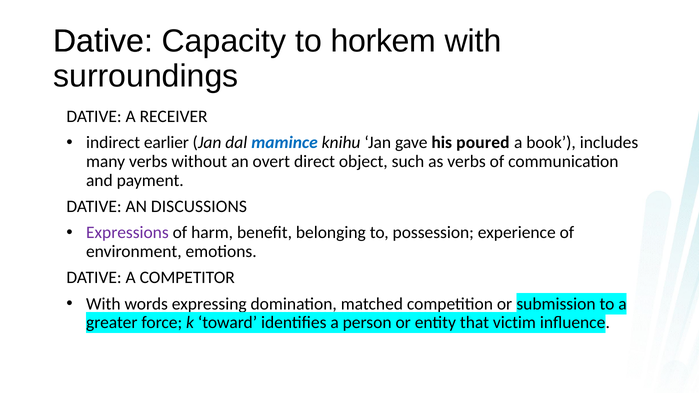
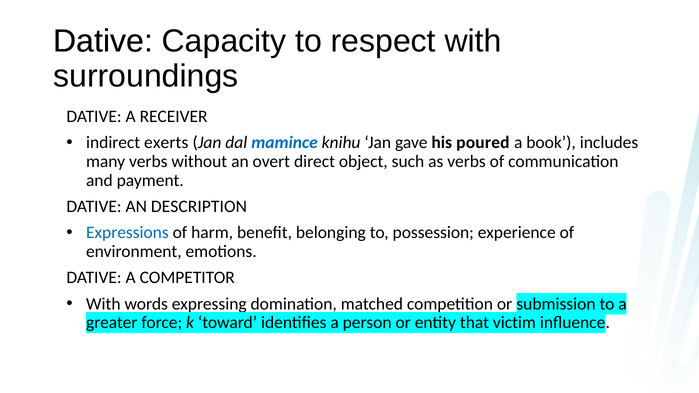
horkem: horkem -> respect
earlier: earlier -> exerts
DISCUSSIONS: DISCUSSIONS -> DESCRIPTION
Expressions colour: purple -> blue
